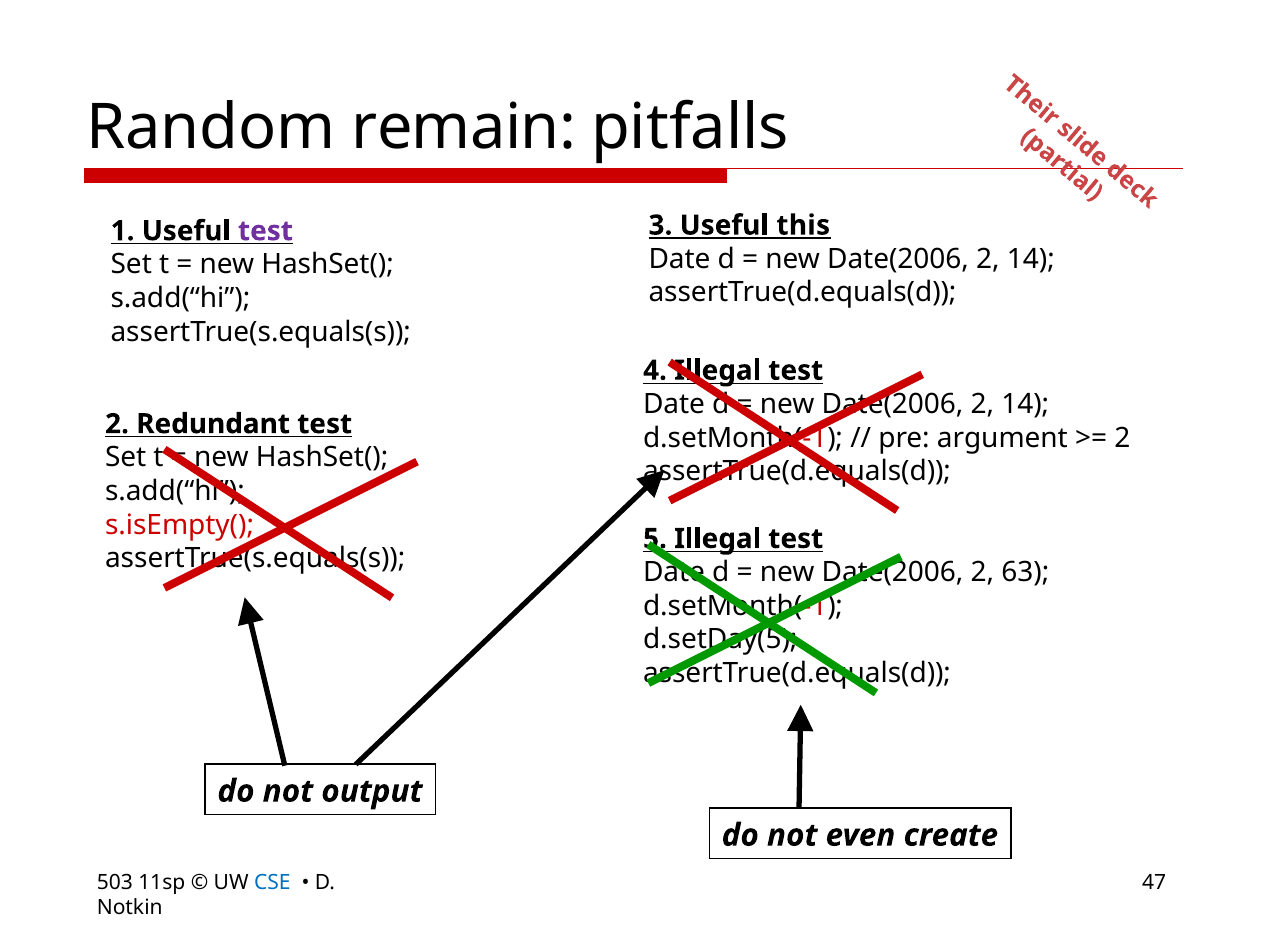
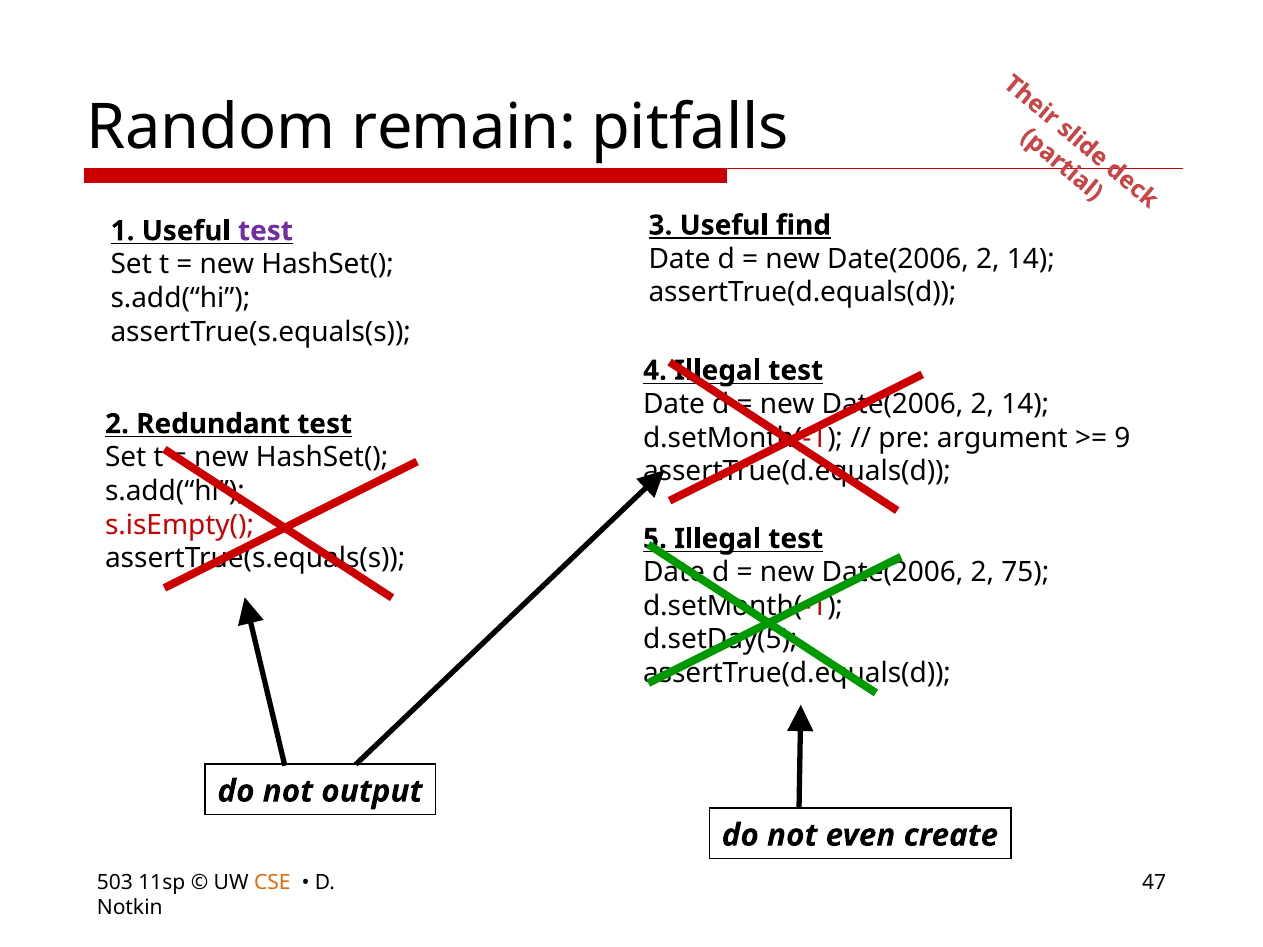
this: this -> find
2 at (1122, 438): 2 -> 9
63: 63 -> 75
CSE colour: blue -> orange
